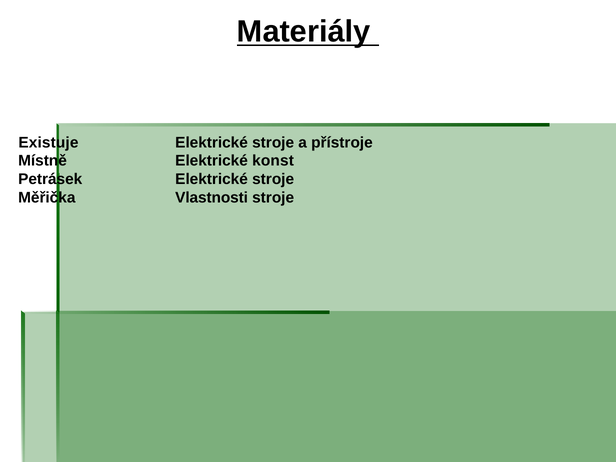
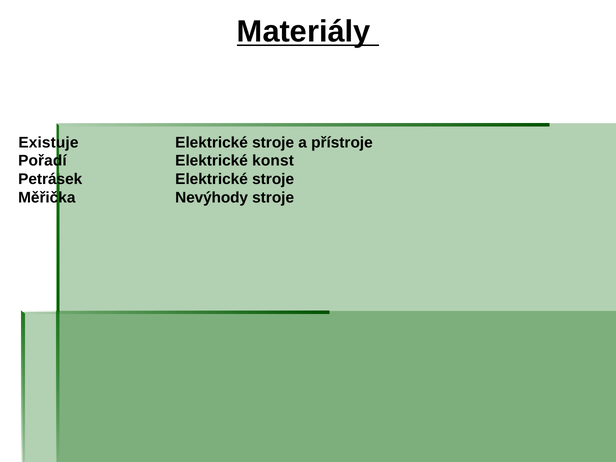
Místně: Místně -> Pořadí
Vlastnosti: Vlastnosti -> Nevýhody
